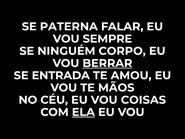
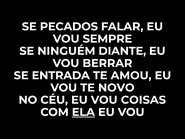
PATERNA: PATERNA -> PECADOS
CORPO: CORPO -> DIANTE
BERRAR underline: present -> none
MÃOS: MÃOS -> NOVO
